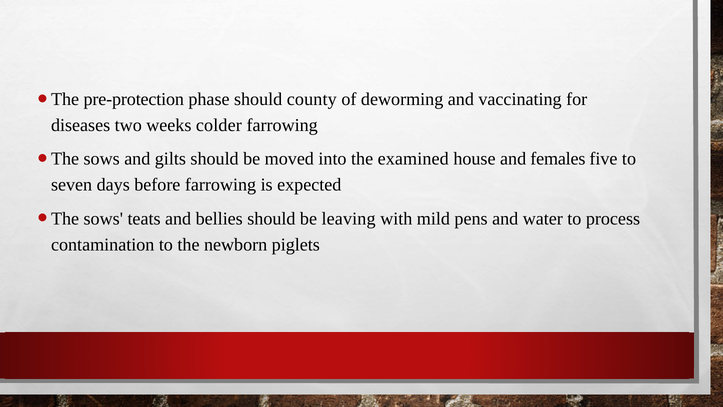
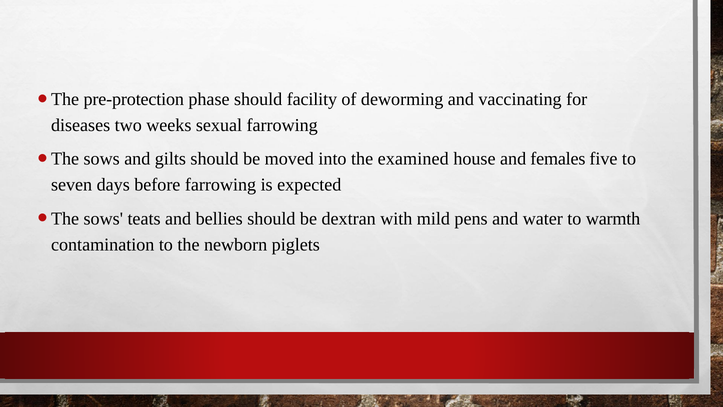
county: county -> facility
colder: colder -> sexual
leaving: leaving -> dextran
process: process -> warmth
